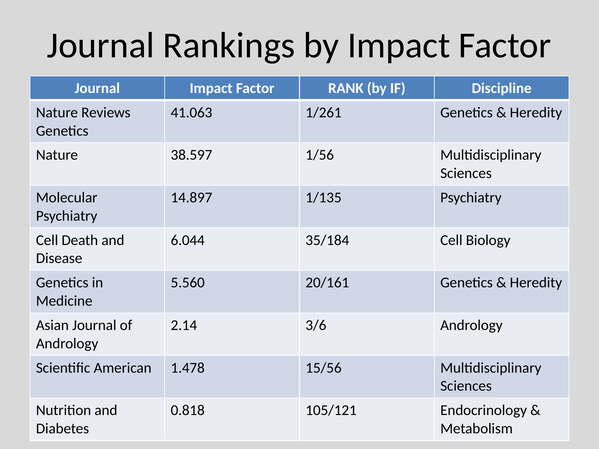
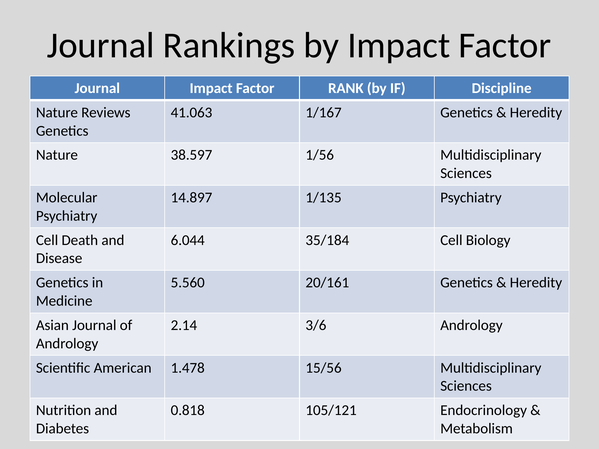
1/261: 1/261 -> 1/167
